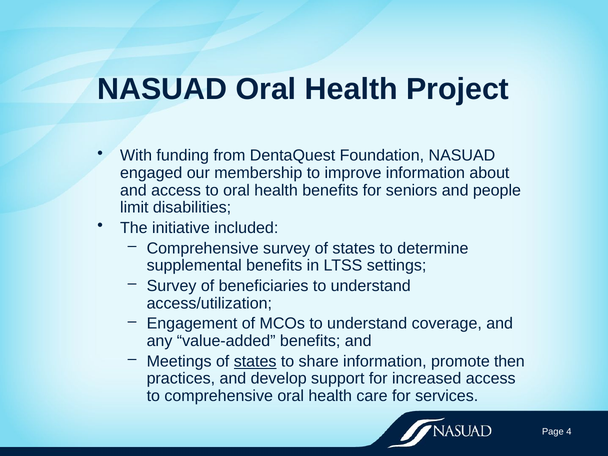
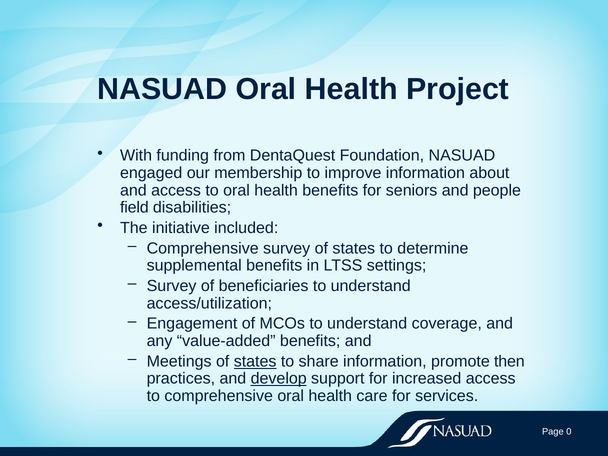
limit: limit -> field
develop underline: none -> present
4: 4 -> 0
